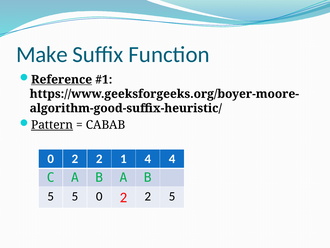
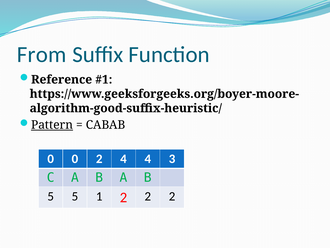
Make: Make -> From
Reference underline: present -> none
2 at (75, 159): 2 -> 0
2 1: 1 -> 4
4 4: 4 -> 3
5 0: 0 -> 1
2 2 5: 5 -> 2
